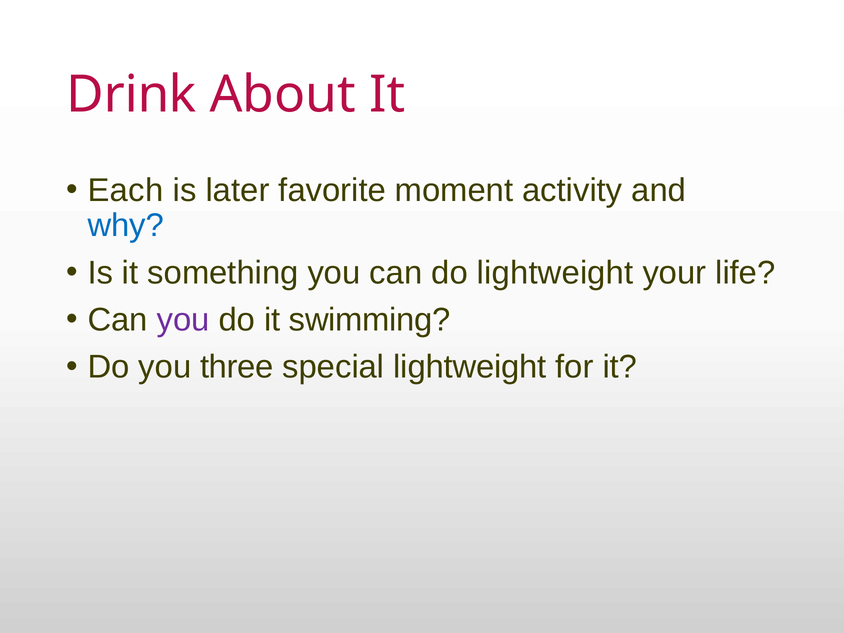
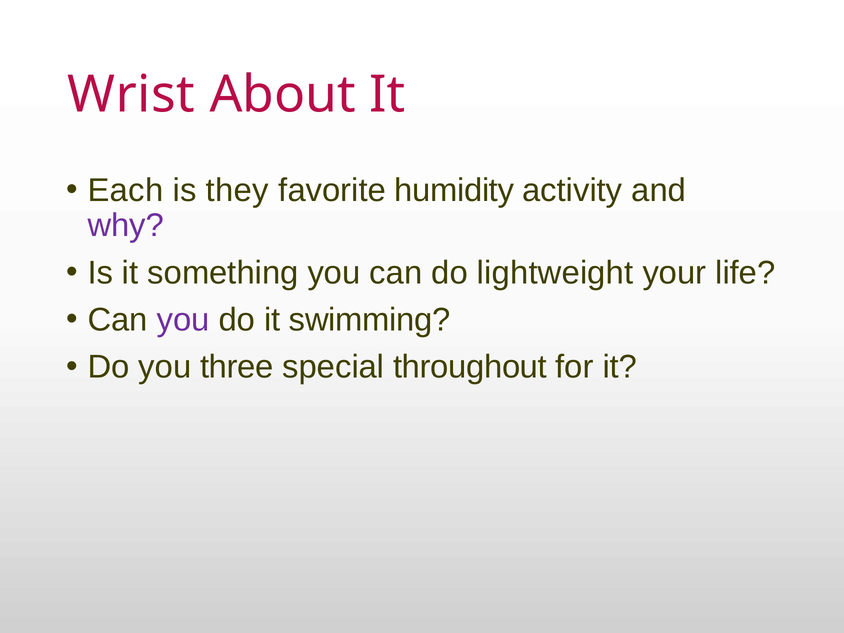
Drink: Drink -> Wrist
later: later -> they
moment: moment -> humidity
why colour: blue -> purple
special lightweight: lightweight -> throughout
